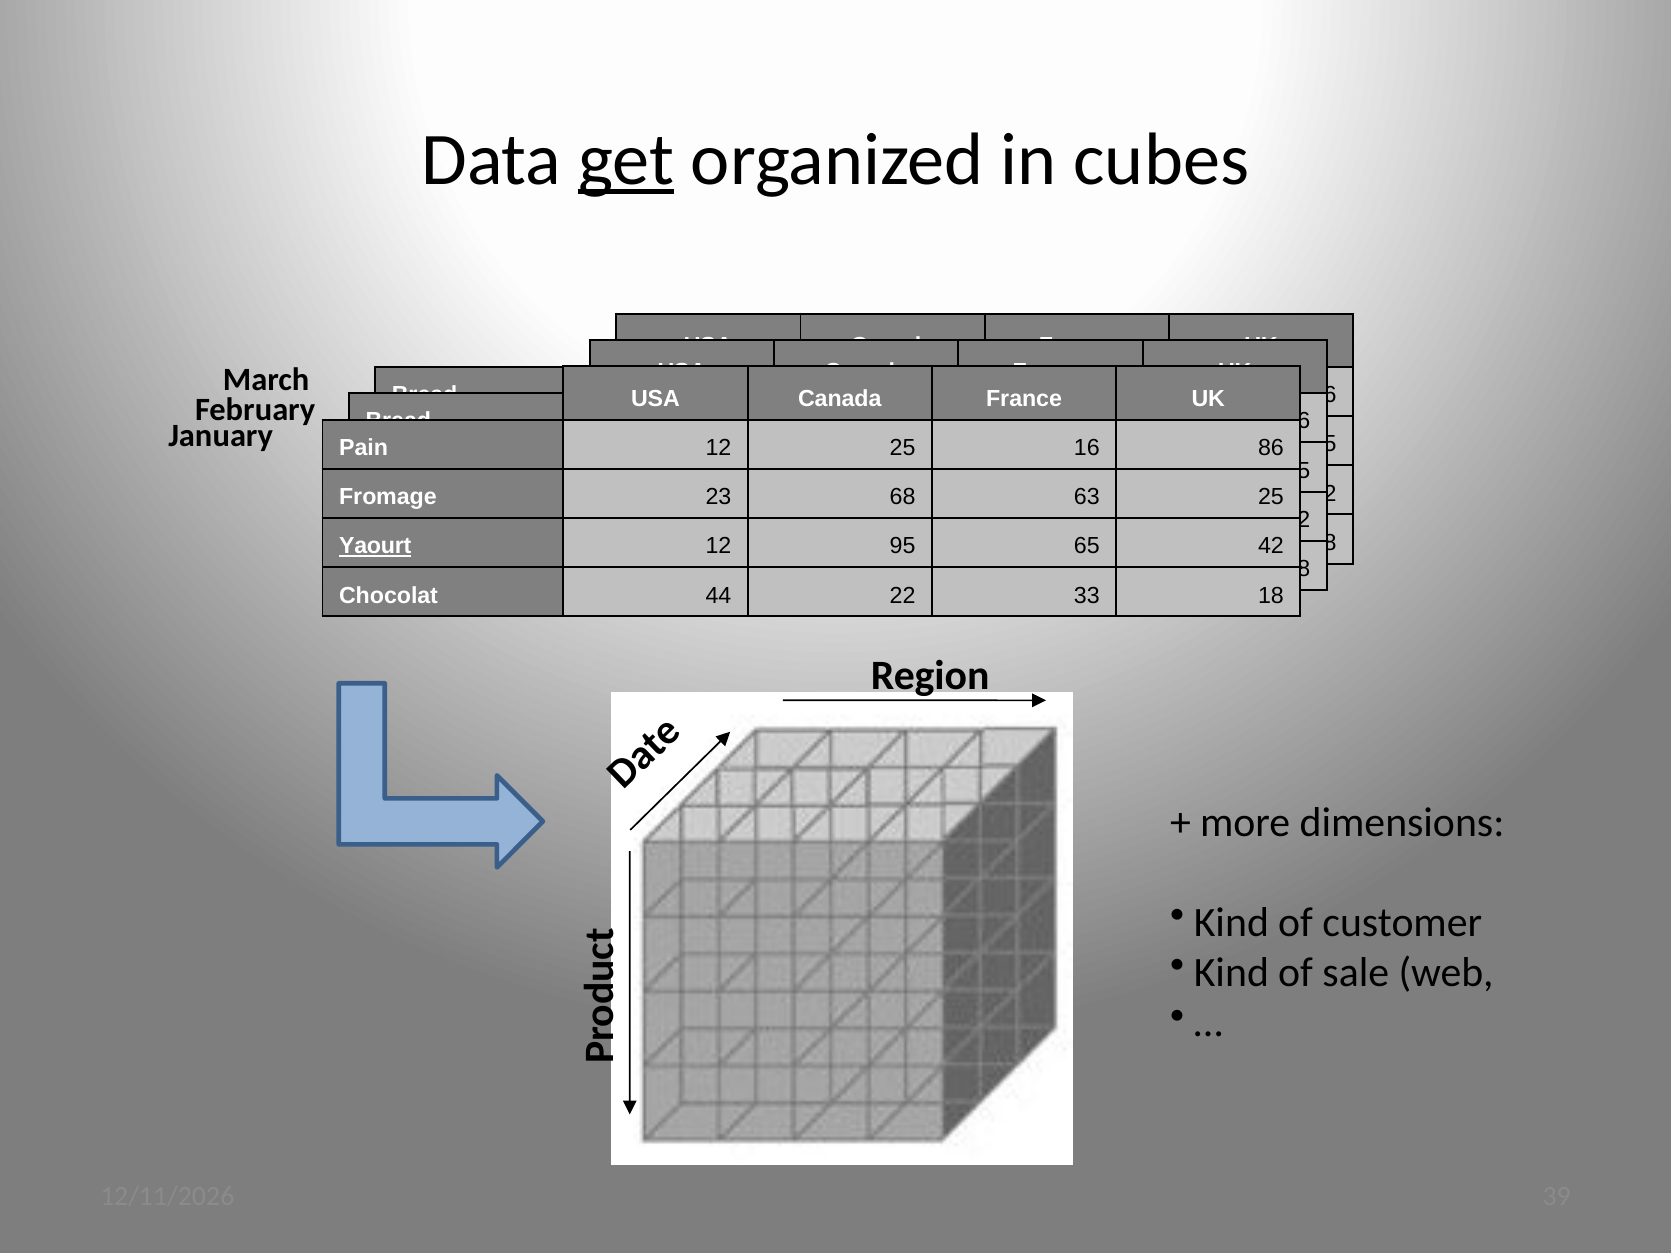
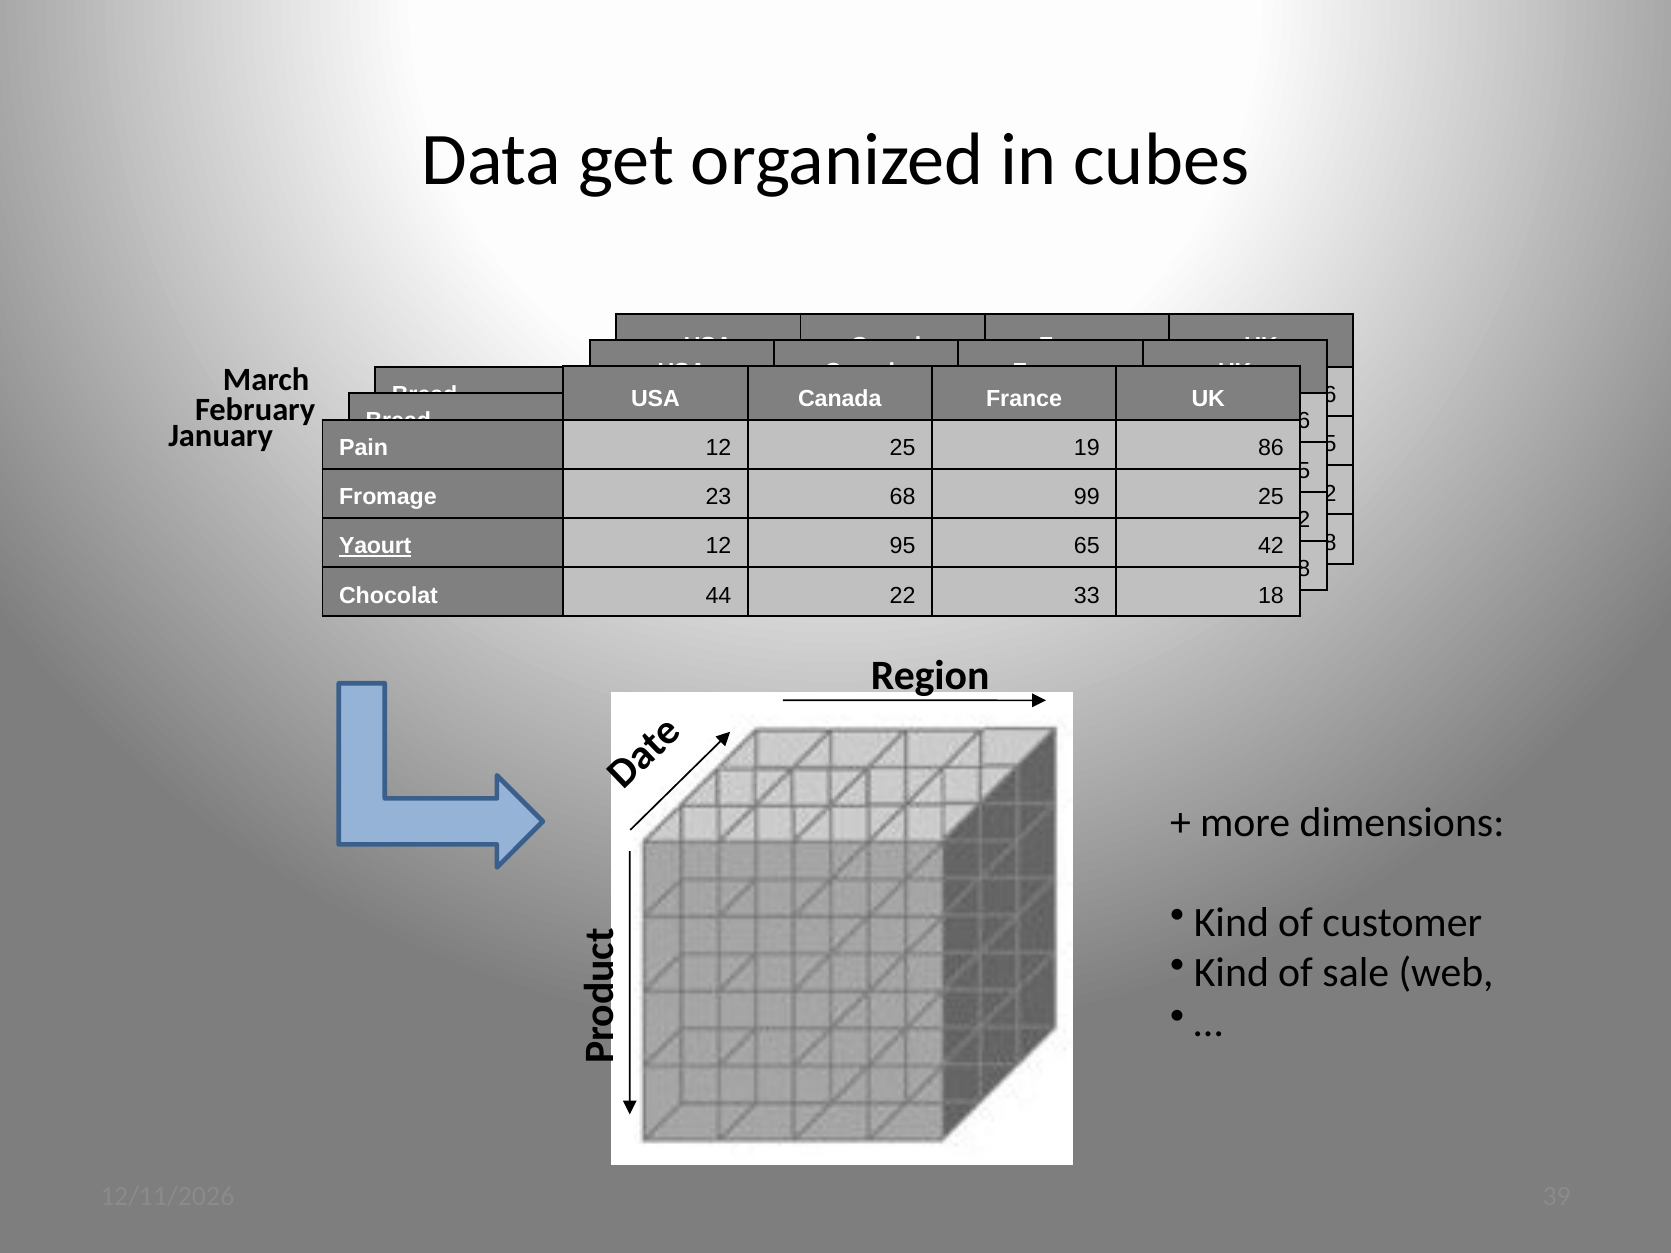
get underline: present -> none
16: 16 -> 19
63: 63 -> 99
